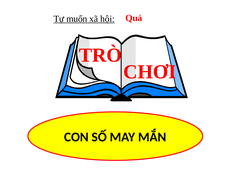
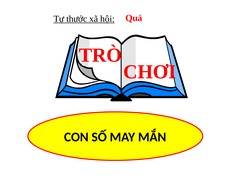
muốn: muốn -> thước
